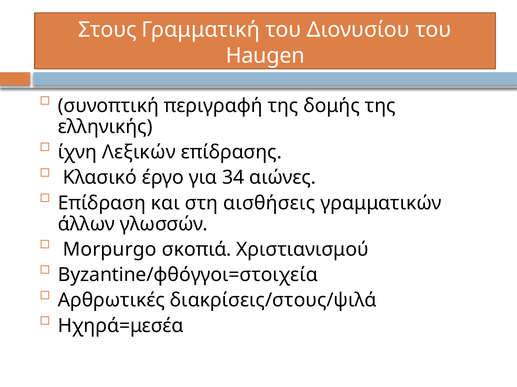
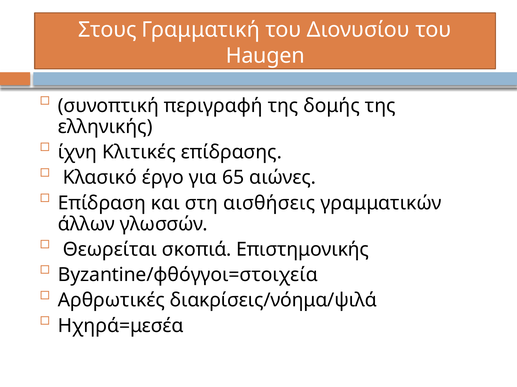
Λεξικών: Λεξικών -> Κλιτικές
34: 34 -> 65
Morpurgo: Morpurgo -> Θεωρείται
Χριστιανισμού: Χριστιανισμού -> Επιστημονικής
διακρίσεις/στους/ψιλά: διακρίσεις/στους/ψιλά -> διακρίσεις/νόημα/ψιλά
